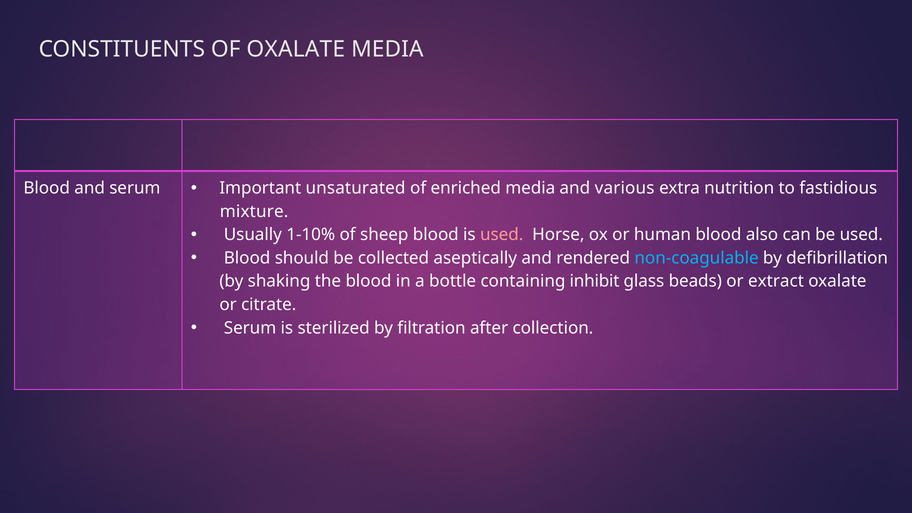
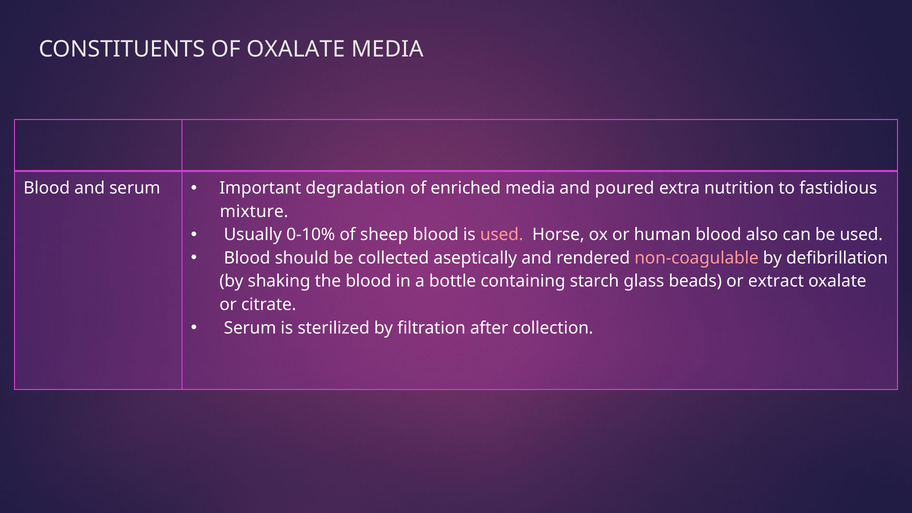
unsaturated: unsaturated -> degradation
various: various -> poured
1-10%: 1-10% -> 0-10%
non-coagulable colour: light blue -> pink
inhibit: inhibit -> starch
